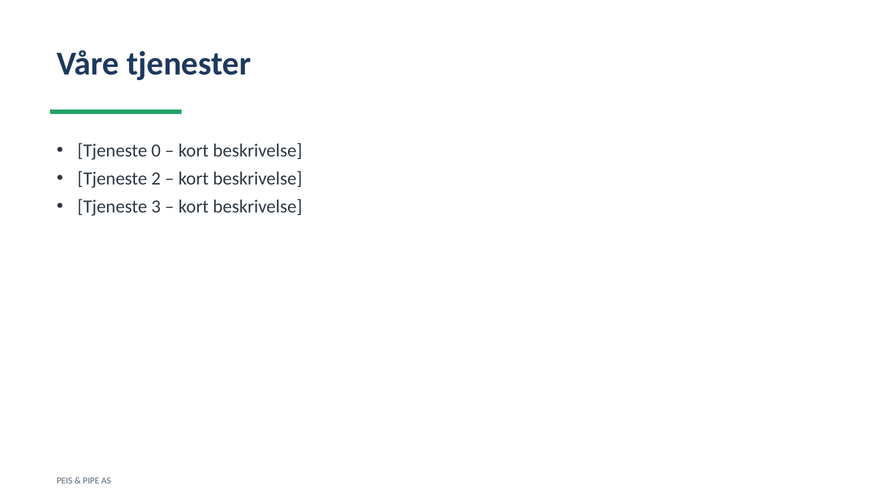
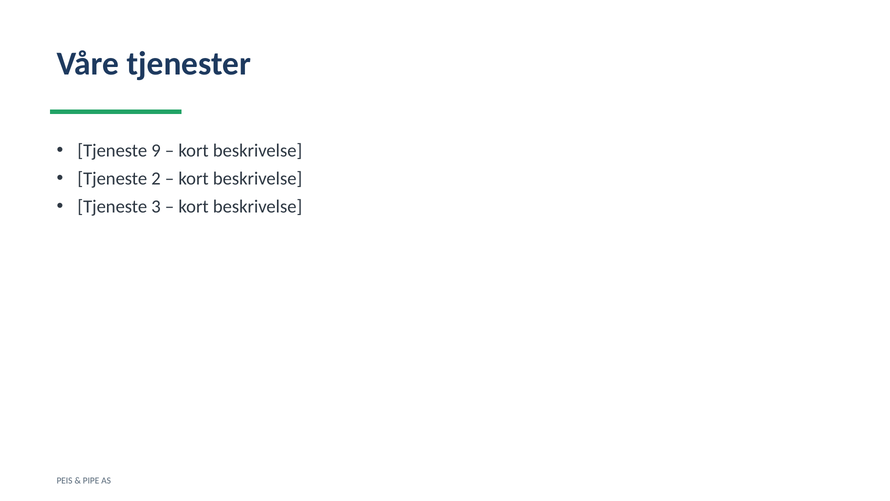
0: 0 -> 9
